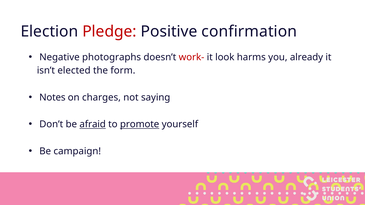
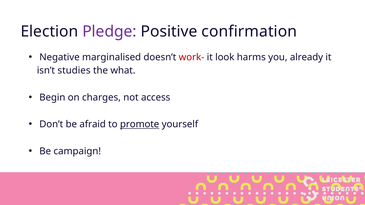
Pledge colour: red -> purple
photographs: photographs -> marginalised
elected: elected -> studies
form: form -> what
Notes: Notes -> Begin
saying: saying -> access
afraid underline: present -> none
